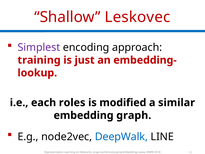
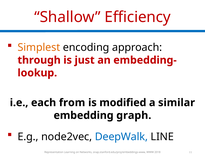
Leskovec: Leskovec -> Efficiency
Simplest colour: purple -> orange
training: training -> through
roles: roles -> from
